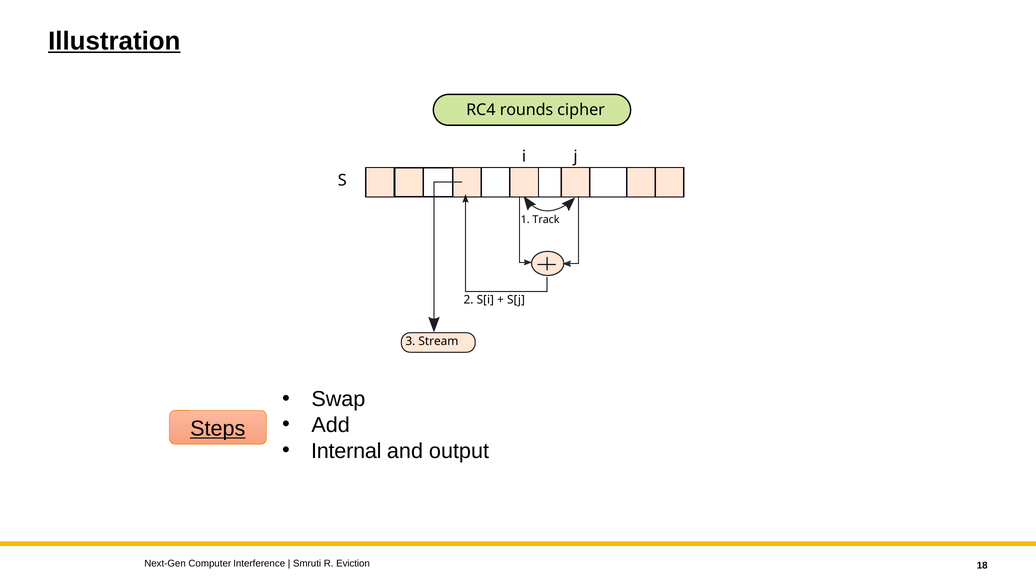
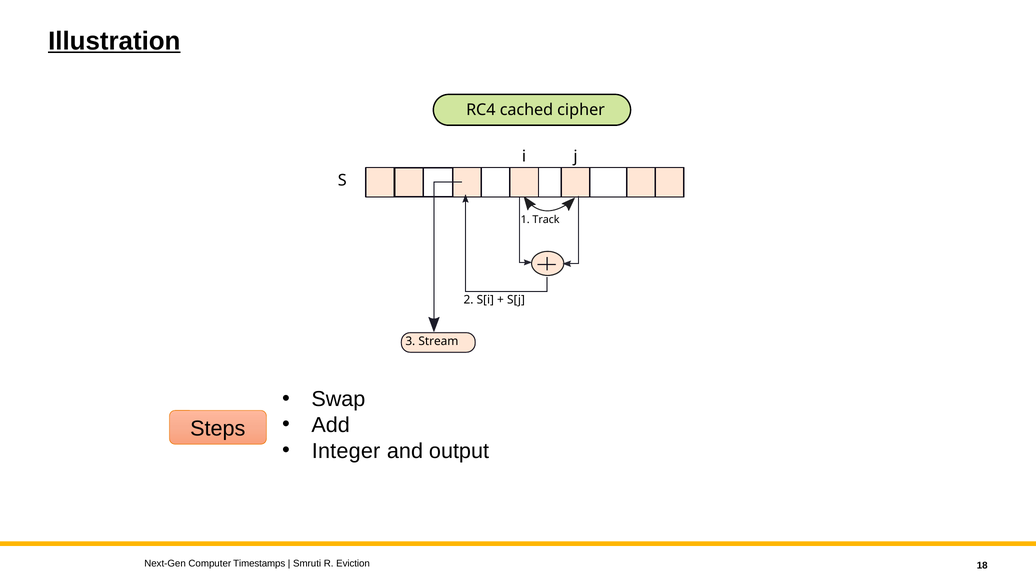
rounds: rounds -> cached
Steps underline: present -> none
Internal: Internal -> Integer
Interference: Interference -> Timestamps
